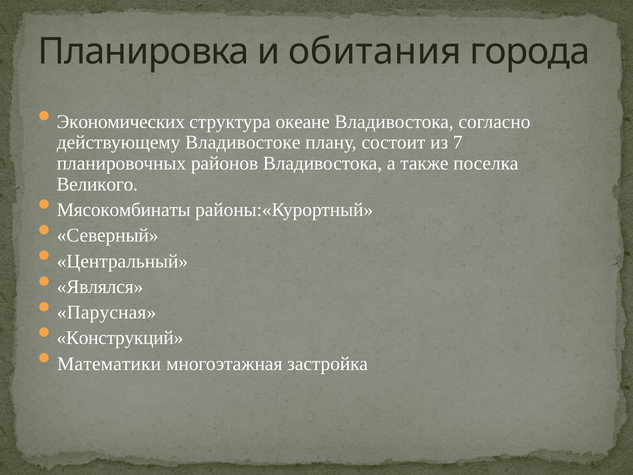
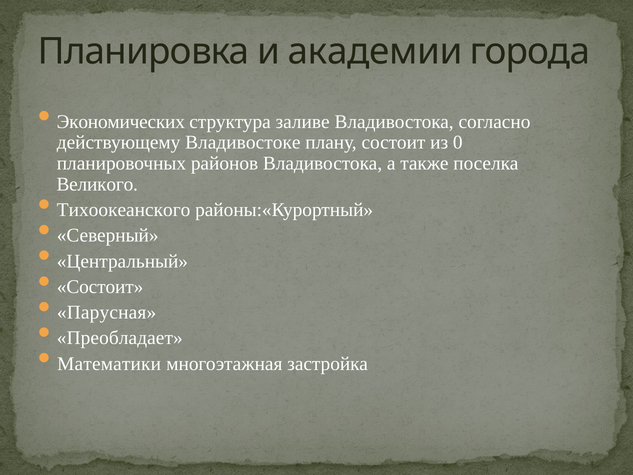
обитания: обитания -> академии
океане: океане -> заливе
7: 7 -> 0
Мясокомбинаты: Мясокомбинаты -> Тихоокеанского
Являлся at (100, 287): Являлся -> Состоит
Конструкций: Конструкций -> Преобладает
